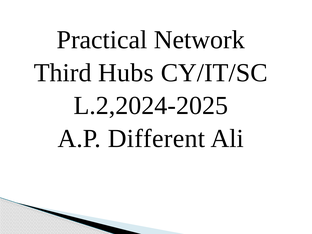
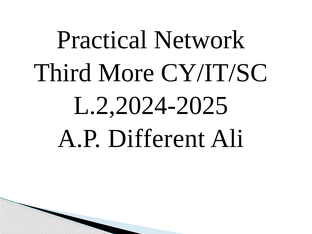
Hubs: Hubs -> More
